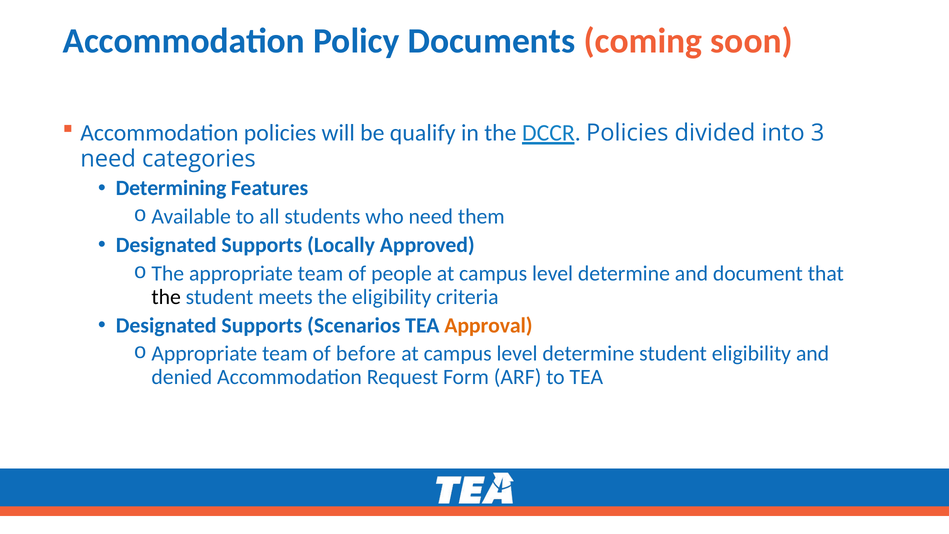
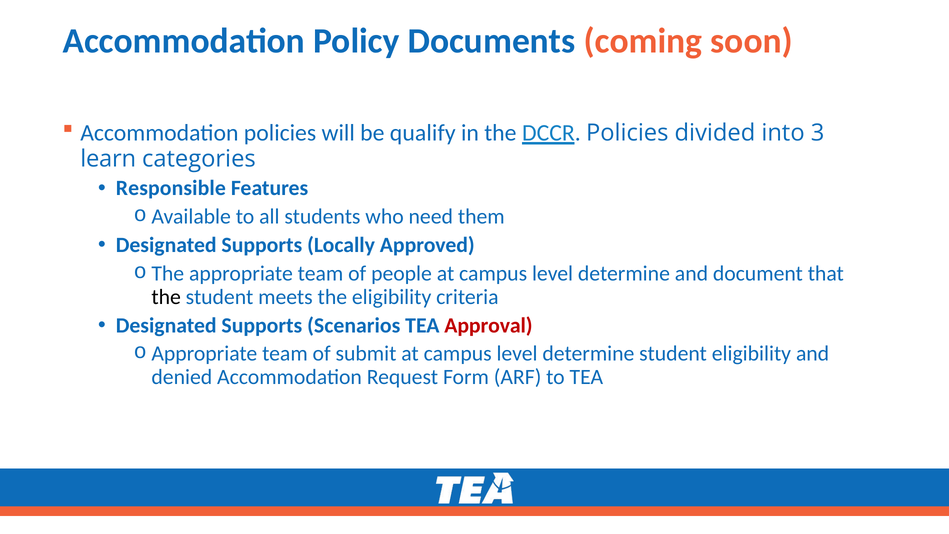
need at (108, 159): need -> learn
Determining: Determining -> Responsible
Approval colour: orange -> red
before: before -> submit
